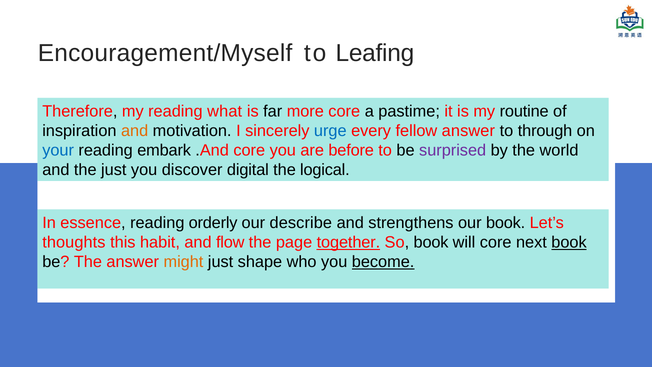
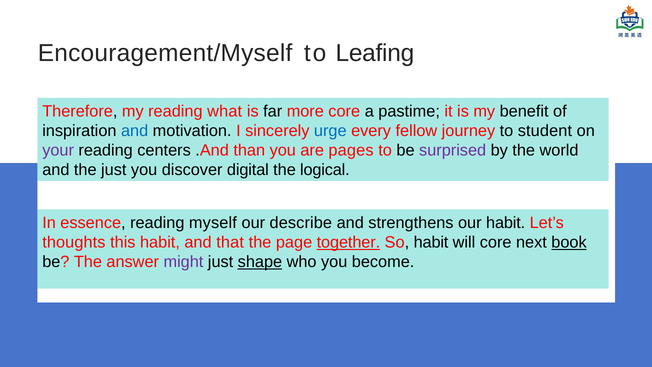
routine: routine -> benefit
and at (135, 131) colour: orange -> blue
fellow answer: answer -> journey
through: through -> student
your colour: blue -> purple
embark: embark -> centers
.And core: core -> than
before: before -> pages
orderly: orderly -> myself
our book: book -> habit
flow: flow -> that
So book: book -> habit
might colour: orange -> purple
shape underline: none -> present
become underline: present -> none
